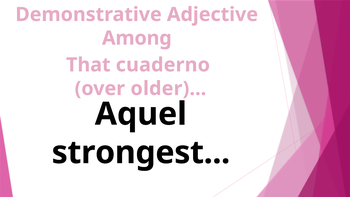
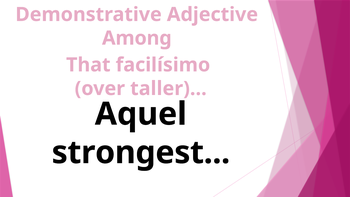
cuaderno: cuaderno -> facilísimo
older)…: older)… -> taller)…
